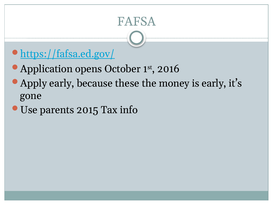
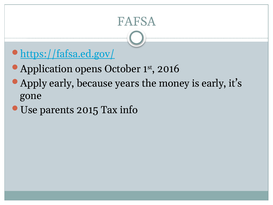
these: these -> years
